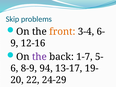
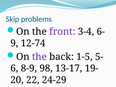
front colour: orange -> purple
12-16: 12-16 -> 12-74
1-7: 1-7 -> 1-5
94: 94 -> 98
